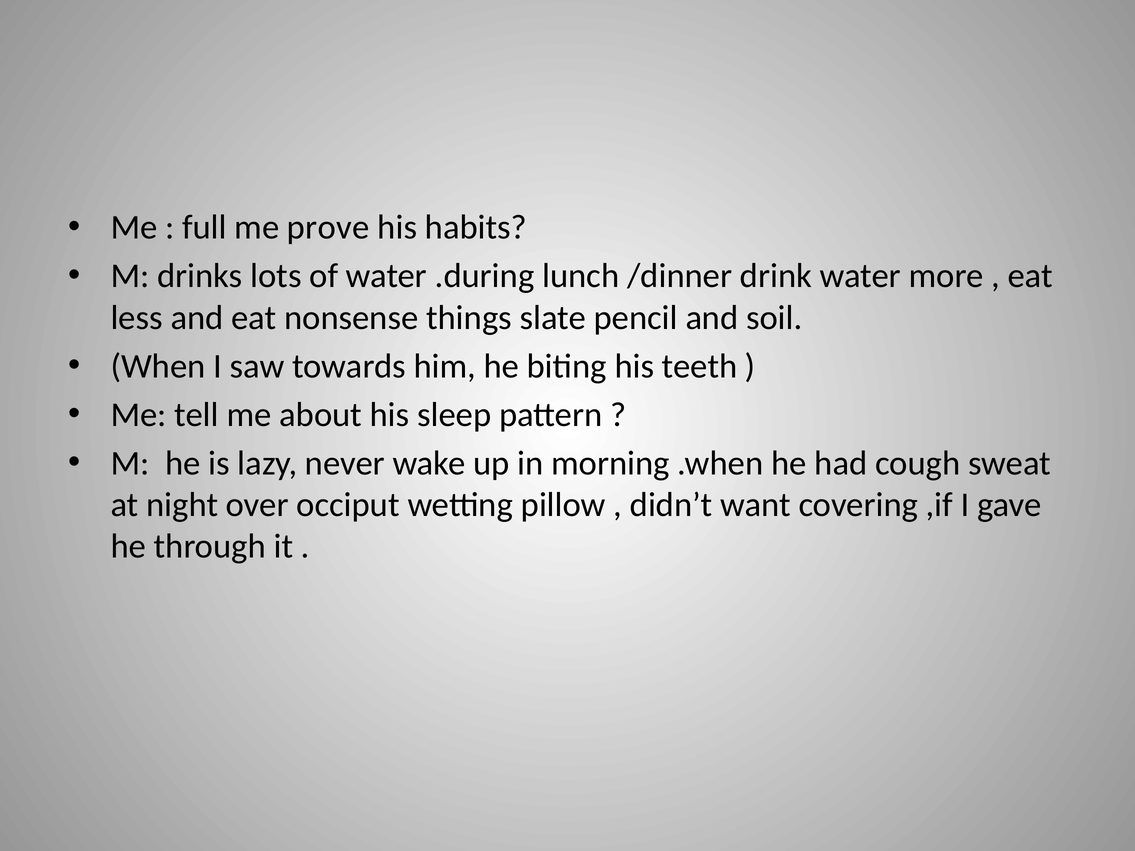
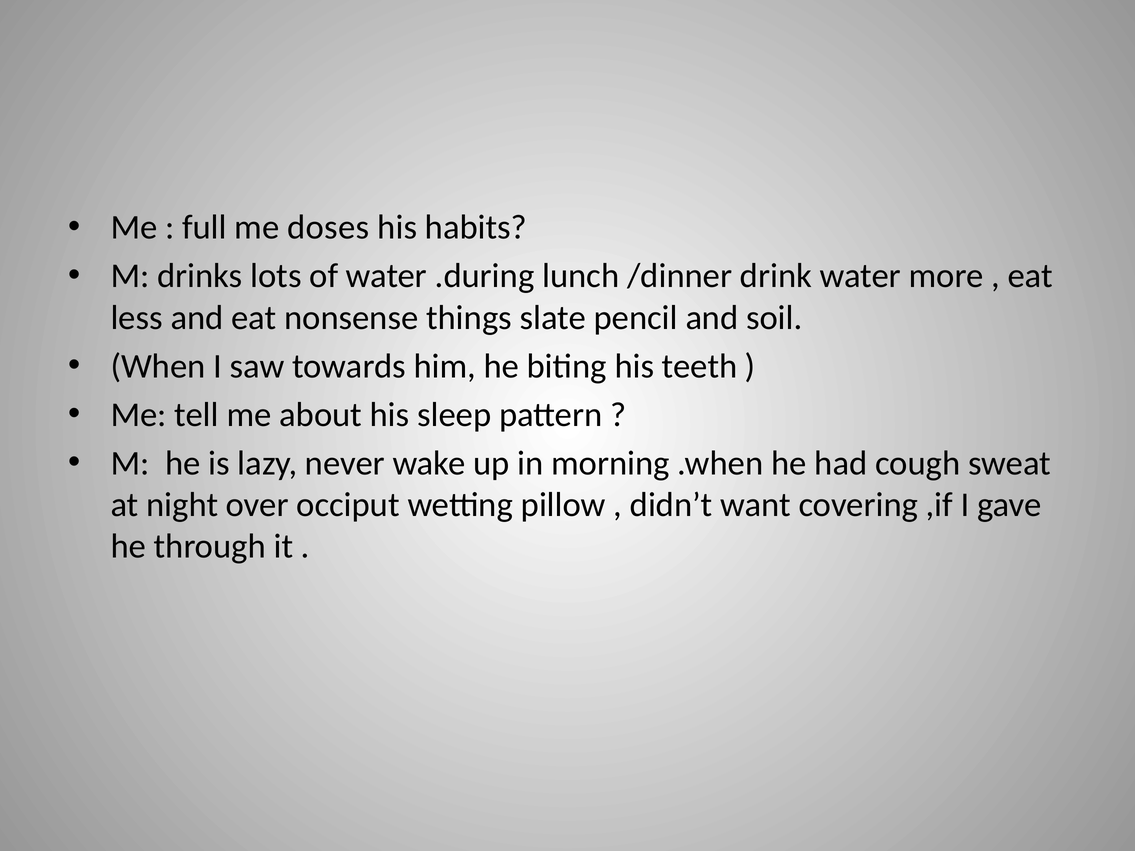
prove: prove -> doses
